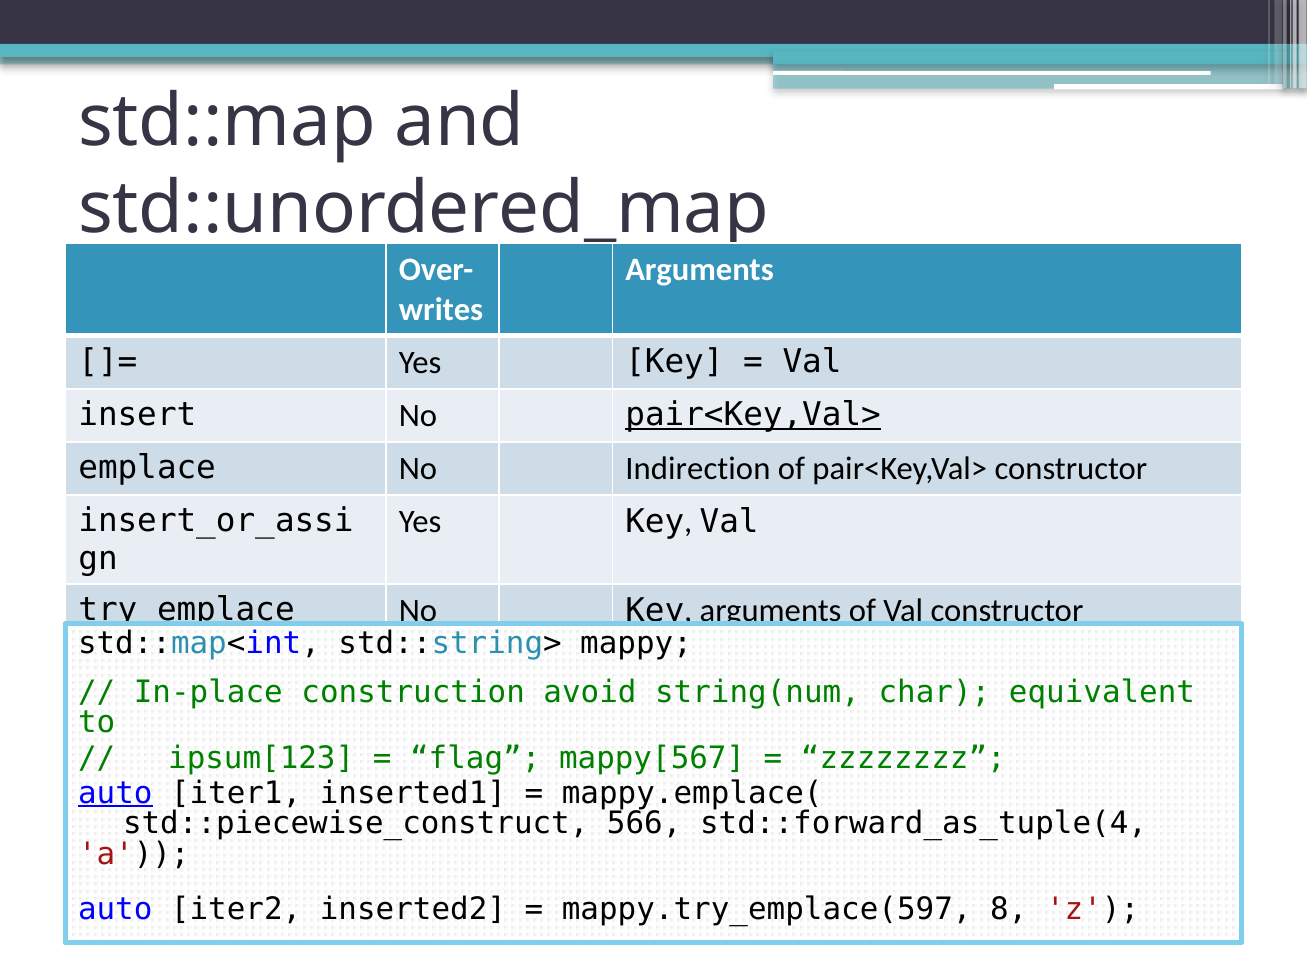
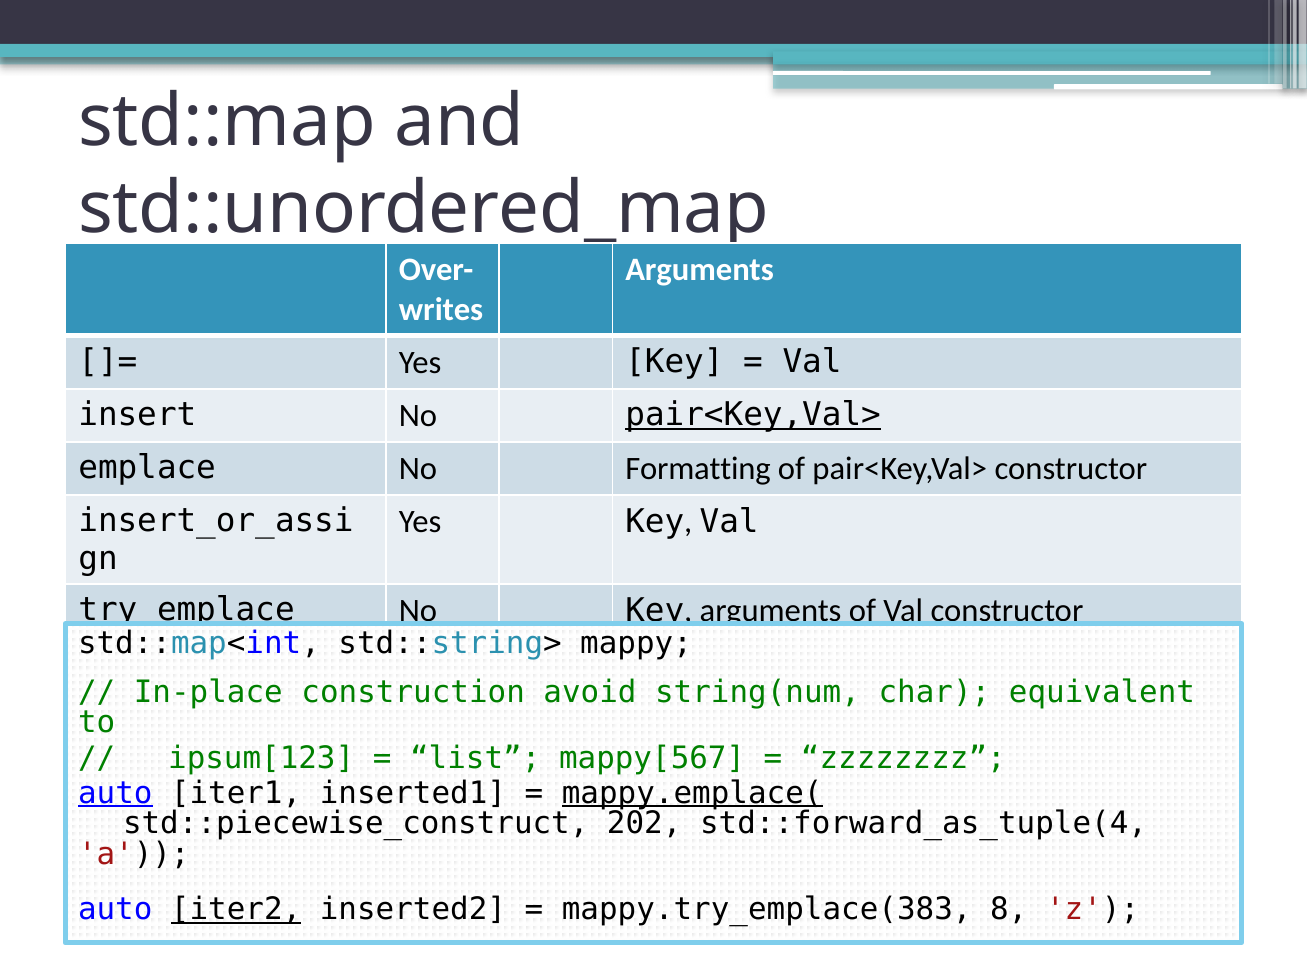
Indirection: Indirection -> Formatting
flag: flag -> list
mappy.emplace( underline: none -> present
566: 566 -> 202
iter2 underline: none -> present
mappy.try_emplace(597: mappy.try_emplace(597 -> mappy.try_emplace(383
